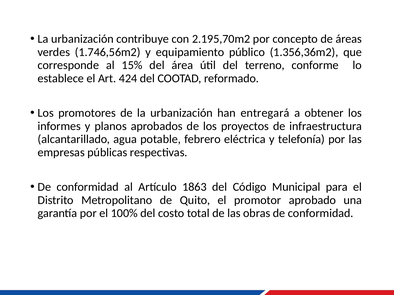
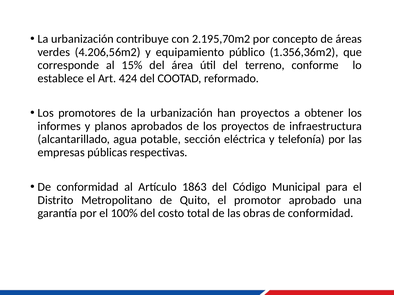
1.746,56m2: 1.746,56m2 -> 4.206,56m2
han entregará: entregará -> proyectos
febrero: febrero -> sección
